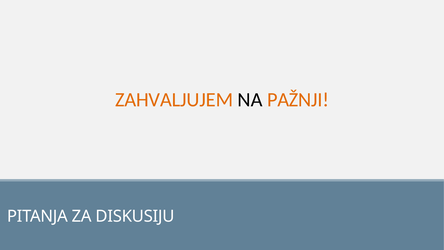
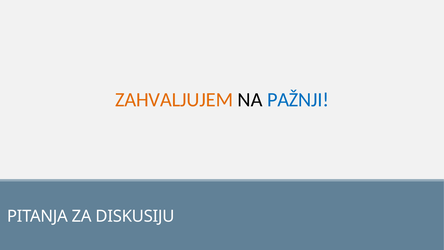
PAŽNJI colour: orange -> blue
